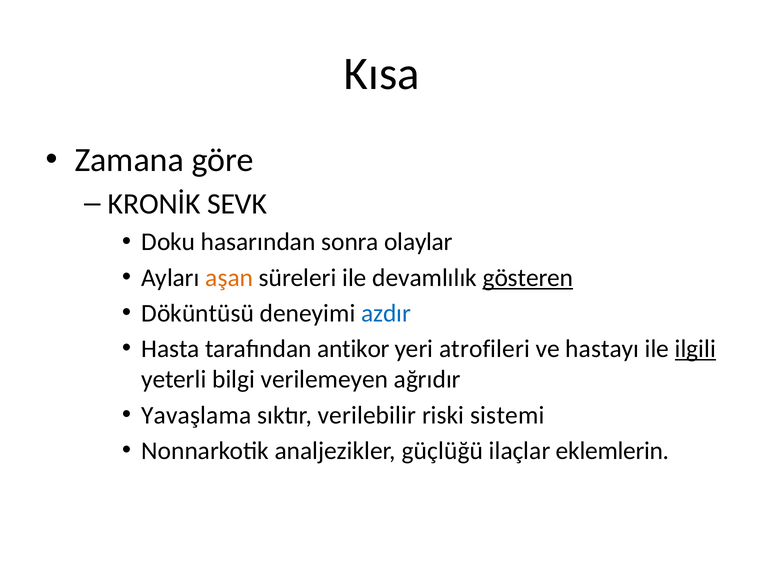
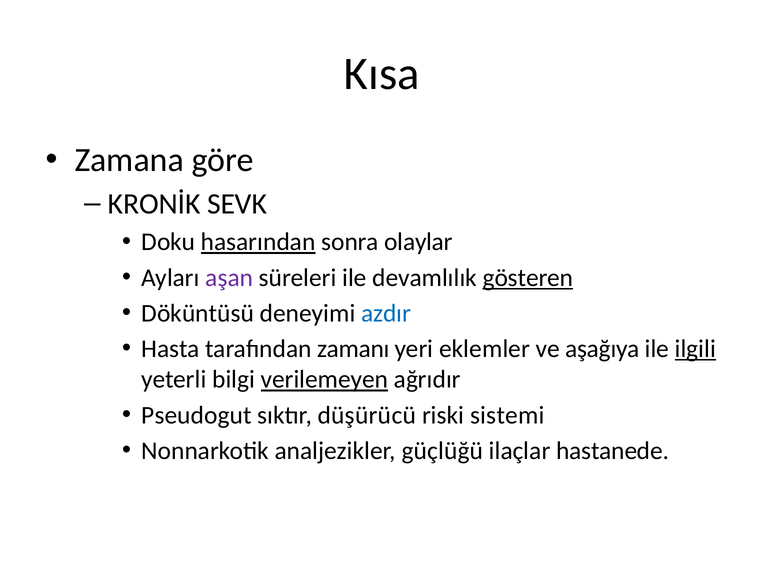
hasarından underline: none -> present
aşan colour: orange -> purple
antikor: antikor -> zamanı
atrofileri: atrofileri -> eklemler
hastayı: hastayı -> aşağıya
verilemeyen underline: none -> present
Yavaşlama: Yavaşlama -> Pseudogut
verilebilir: verilebilir -> düşürücü
eklemlerin: eklemlerin -> hastanede
